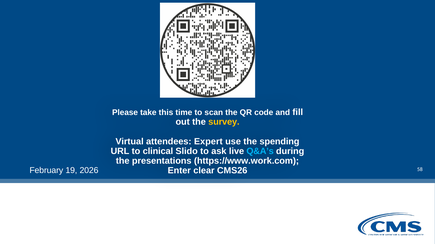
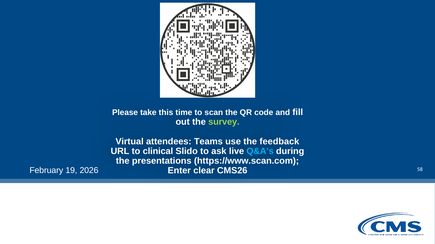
survey colour: yellow -> light green
Expert: Expert -> Teams
spending: spending -> feedback
https://www.work.com: https://www.work.com -> https://www.scan.com
